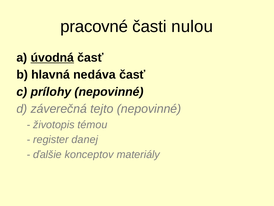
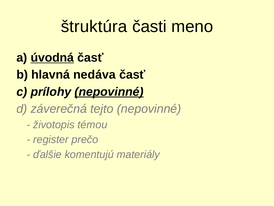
pracovné: pracovné -> štruktúra
nulou: nulou -> meno
nepovinné at (109, 92) underline: none -> present
danej: danej -> prečo
konceptov: konceptov -> komentujú
